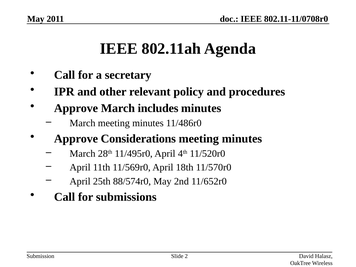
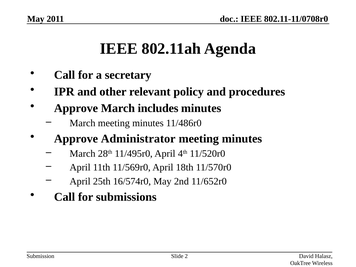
Considerations: Considerations -> Administrator
88/574r0: 88/574r0 -> 16/574r0
